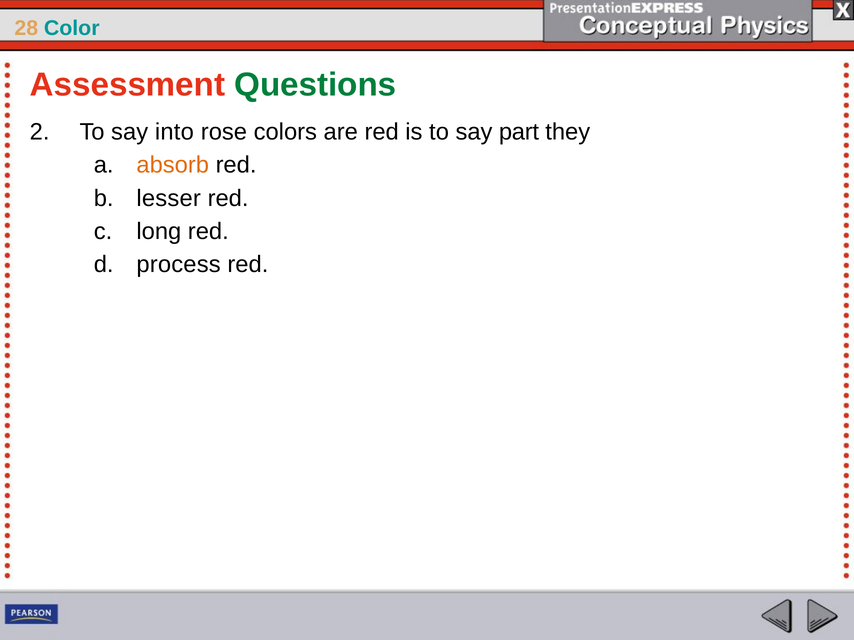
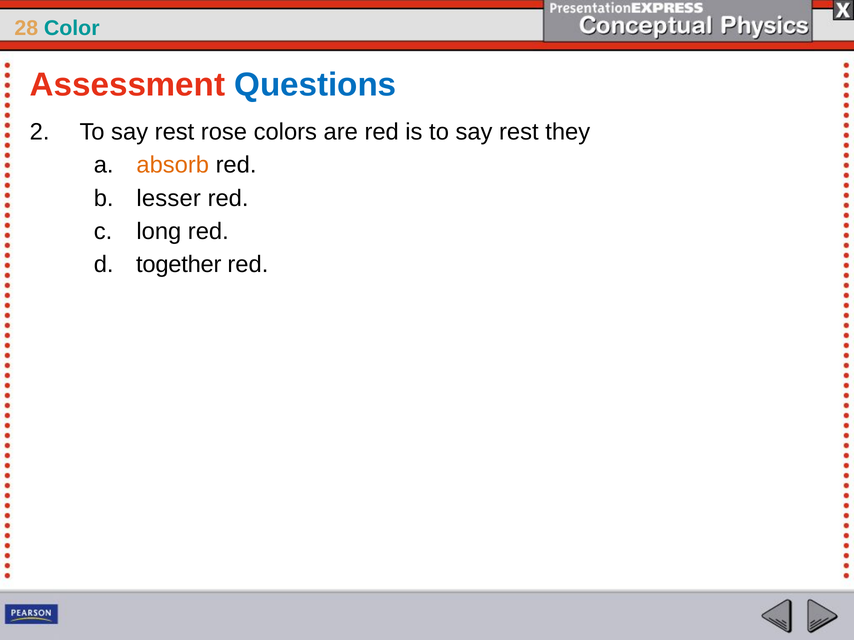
Questions colour: green -> blue
into at (174, 132): into -> rest
is to say part: part -> rest
process: process -> together
